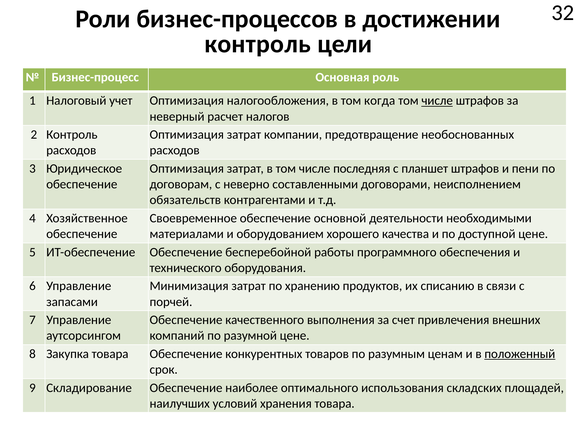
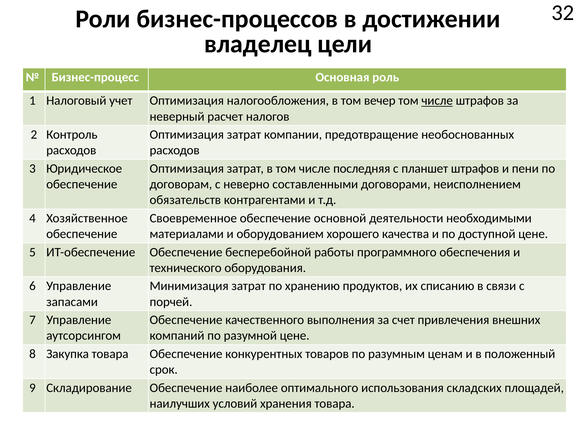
контроль at (258, 44): контроль -> владелец
когда: когда -> вечер
положенный underline: present -> none
